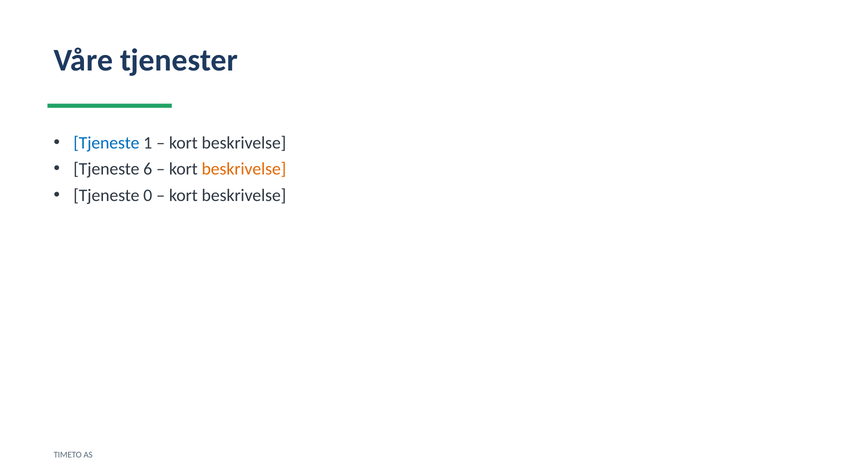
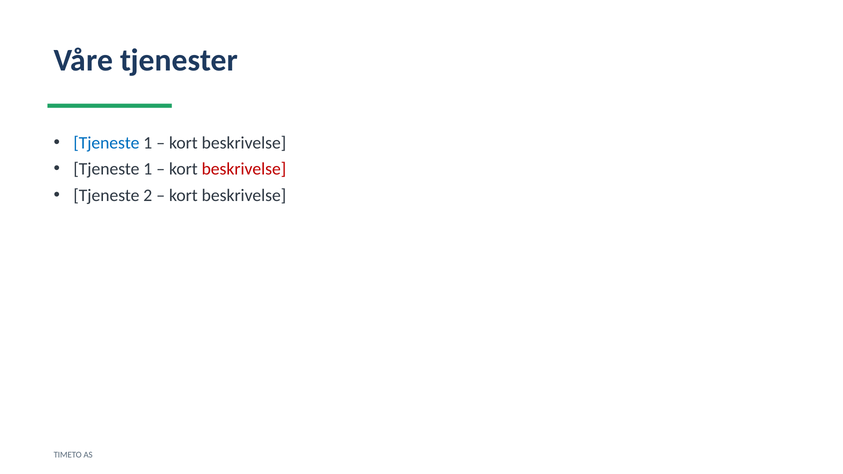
6 at (148, 169): 6 -> 1
beskrivelse at (244, 169) colour: orange -> red
0: 0 -> 2
